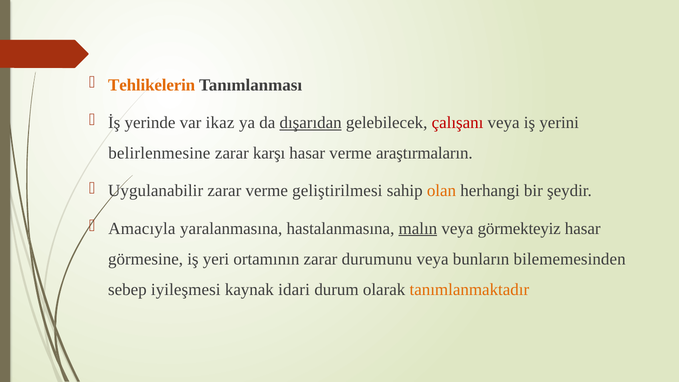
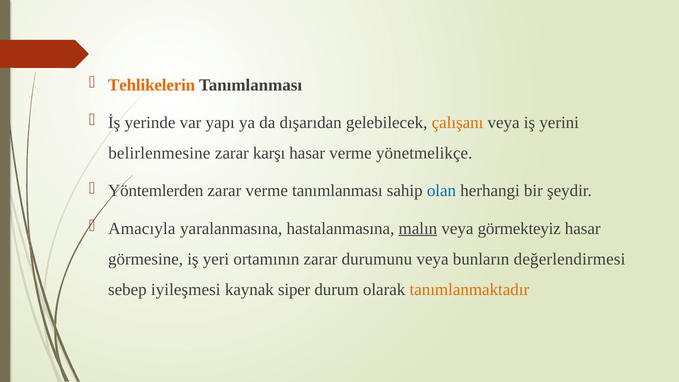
ikaz: ikaz -> yapı
dışarıdan underline: present -> none
çalışanı colour: red -> orange
araştırmaların: araştırmaların -> yönetmelikçe
Uygulanabilir: Uygulanabilir -> Yöntemlerden
verme geliştirilmesi: geliştirilmesi -> tanımlanması
olan colour: orange -> blue
bilememesinden: bilememesinden -> değerlendirmesi
idari: idari -> siper
